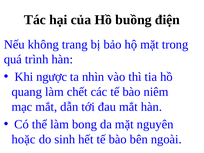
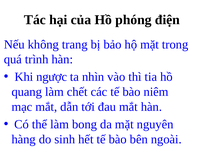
buồng: buồng -> phóng
hoặc: hoặc -> hàng
